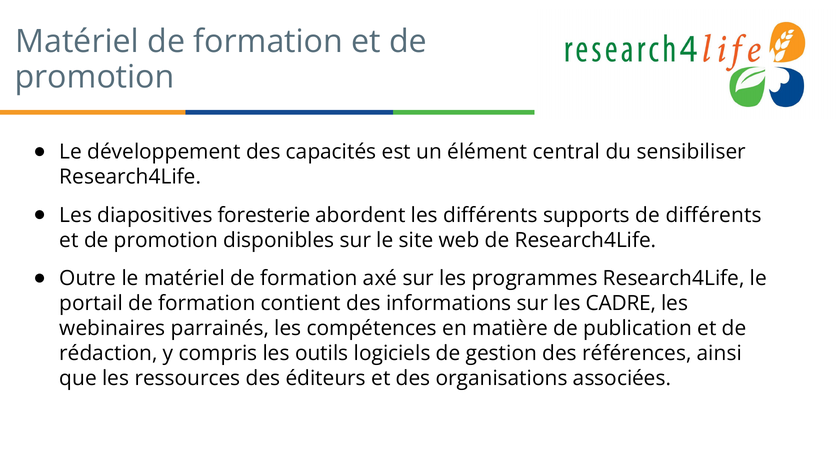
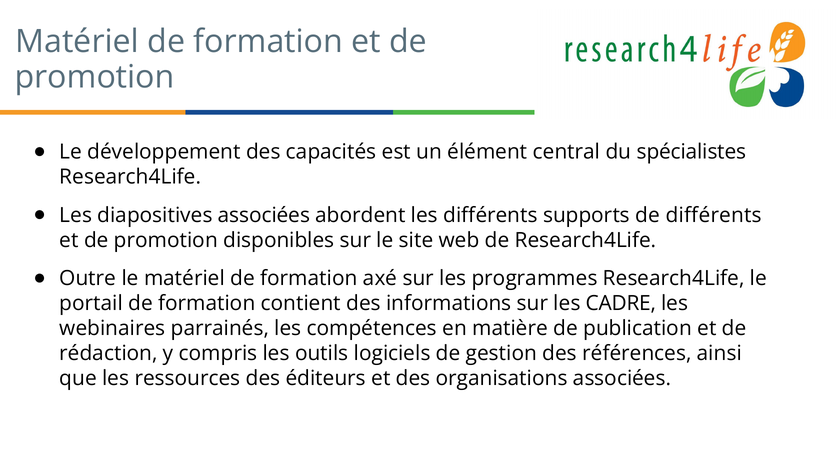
sensibiliser: sensibiliser -> spécialistes
diapositives foresterie: foresterie -> associées
